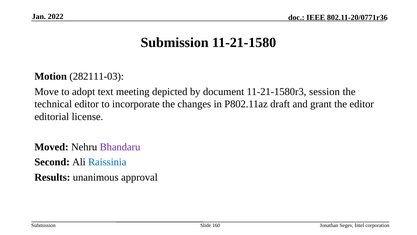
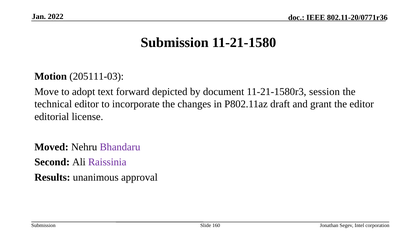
282111-03: 282111-03 -> 205111-03
meeting: meeting -> forward
Raissinia colour: blue -> purple
